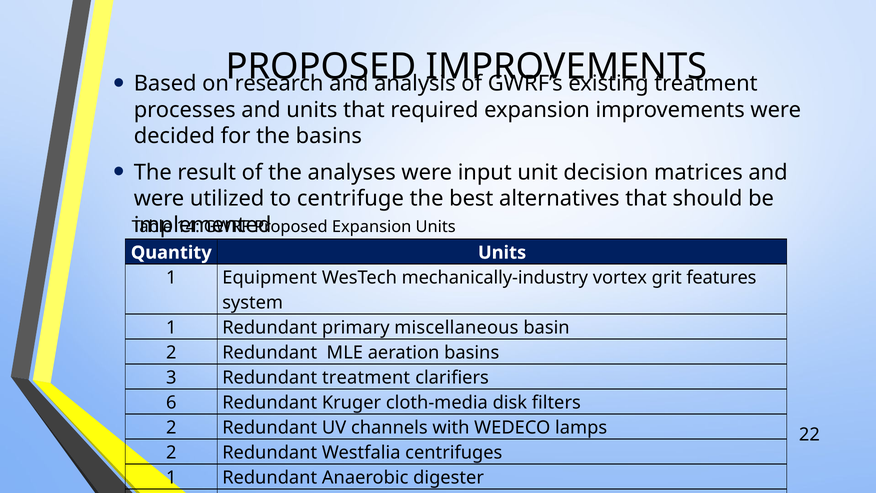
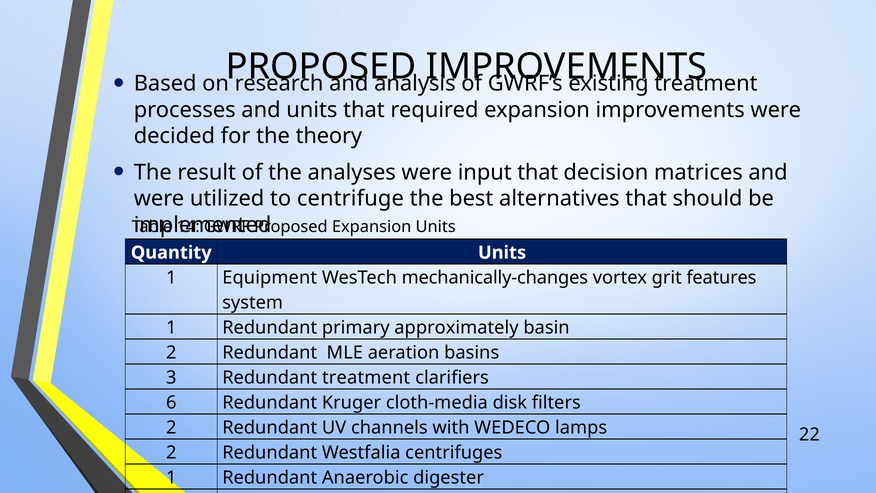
the basins: basins -> theory
input unit: unit -> that
mechanically-industry: mechanically-industry -> mechanically-changes
miscellaneous: miscellaneous -> approximately
